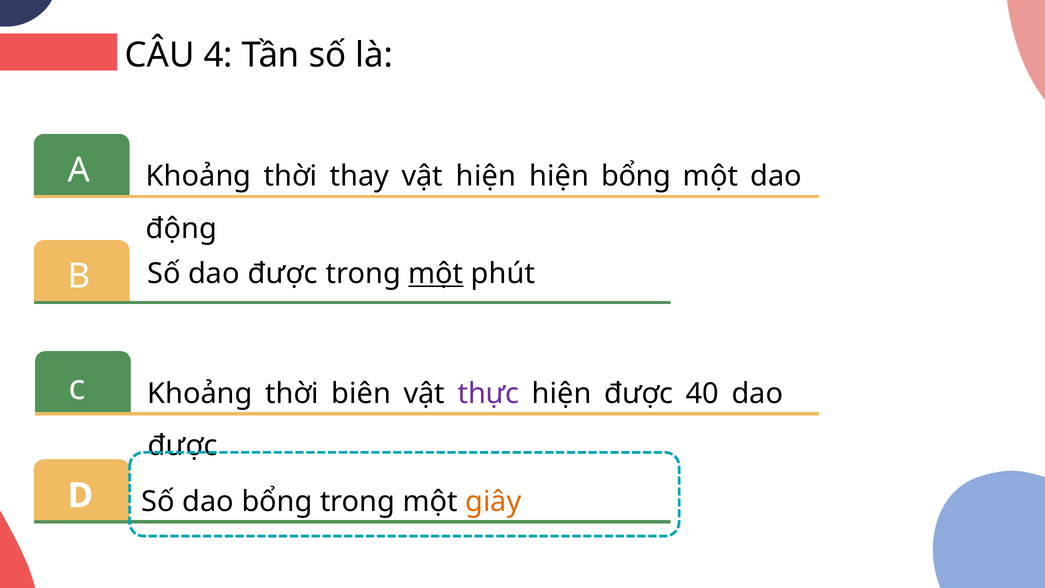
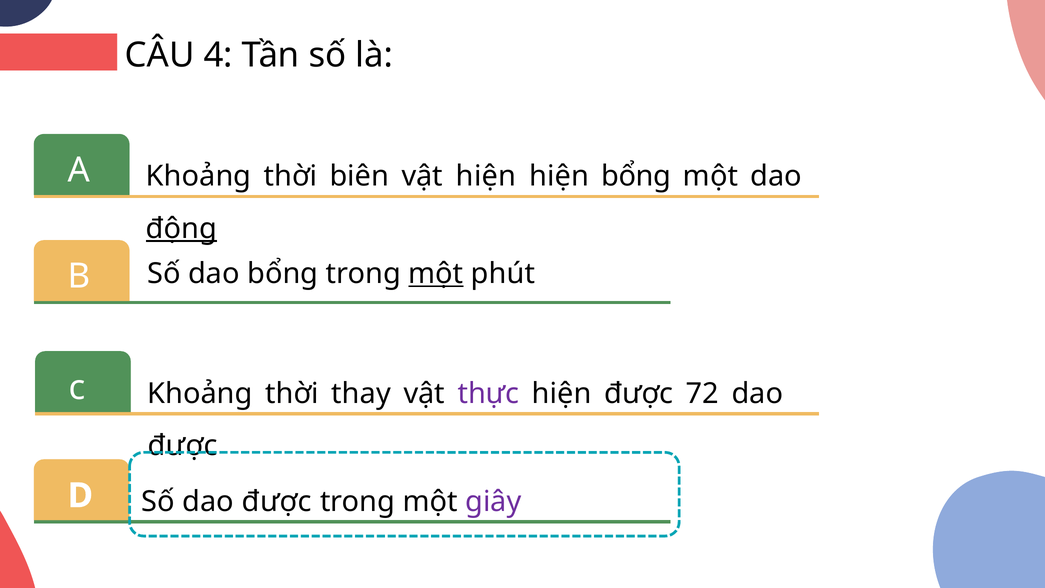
thay: thay -> biên
động underline: none -> present
Số dao được: được -> bổng
biên: biên -> thay
40: 40 -> 72
Số dao bổng: bổng -> được
giây colour: orange -> purple
